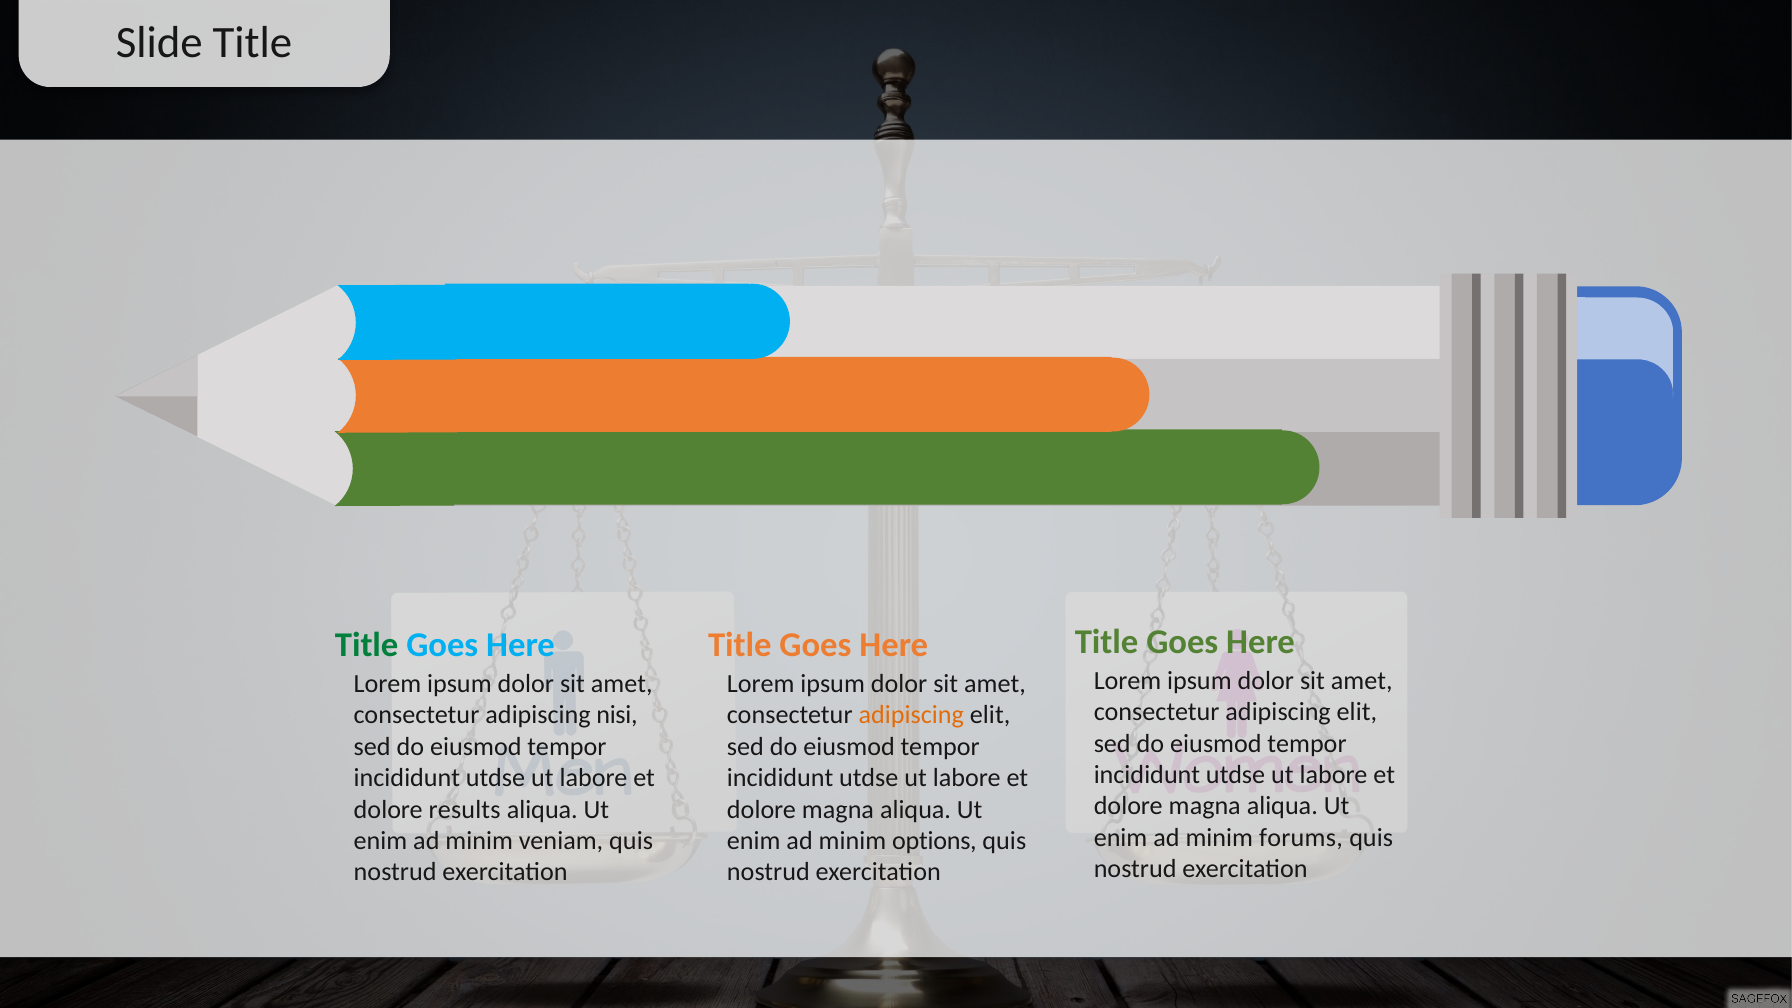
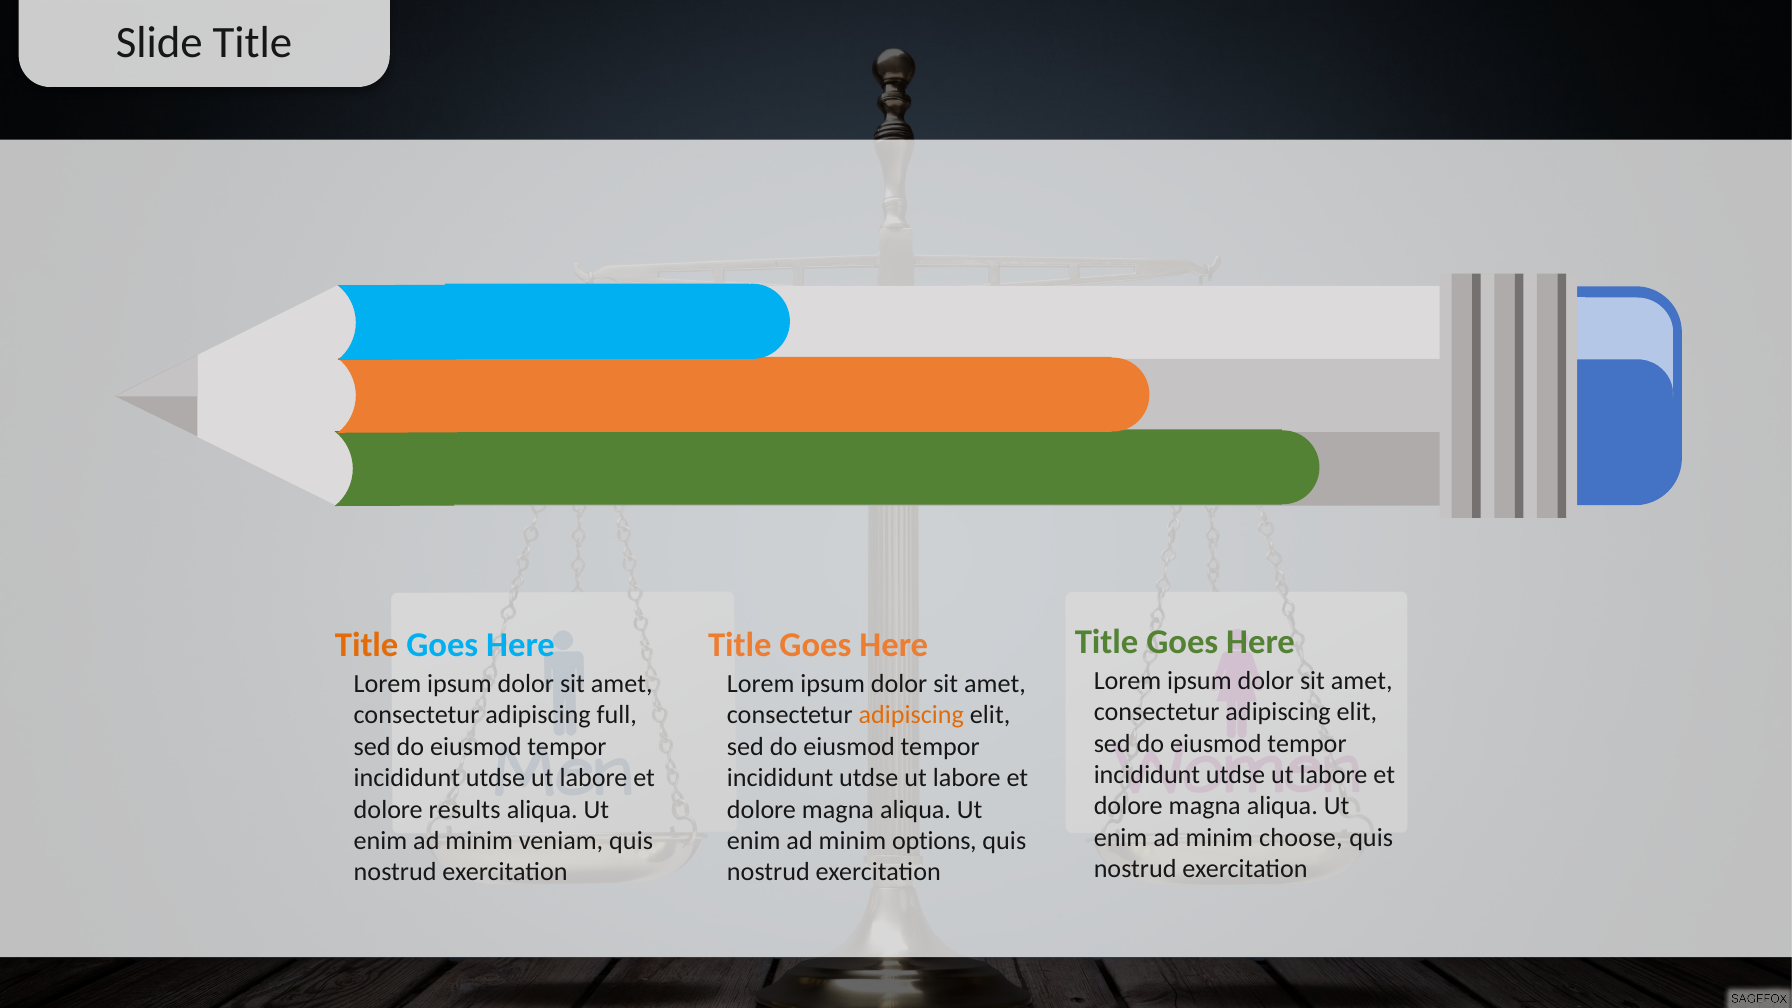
Title at (367, 645) colour: green -> orange
nisi: nisi -> full
forums: forums -> choose
